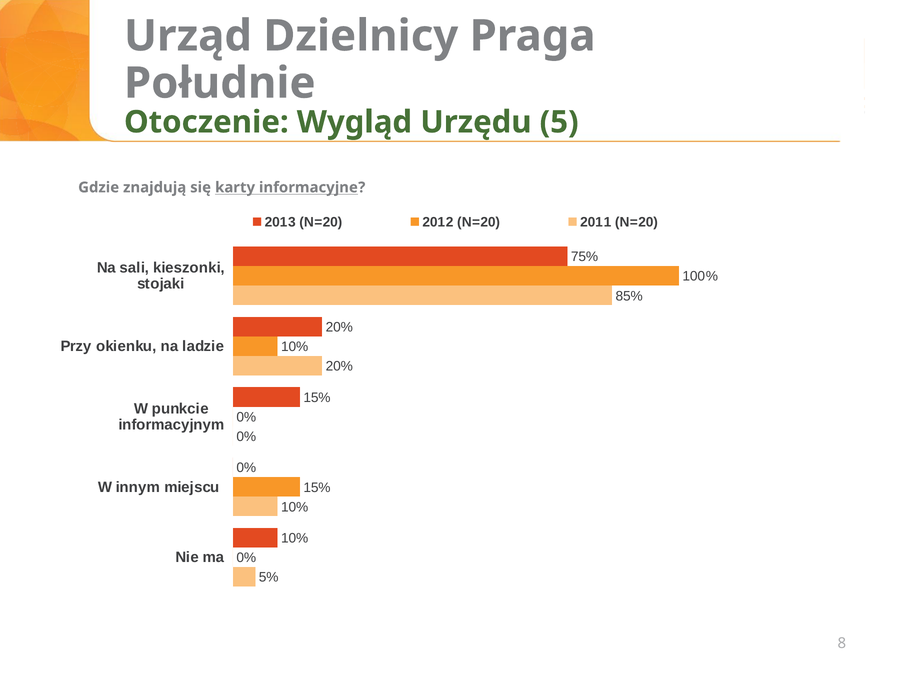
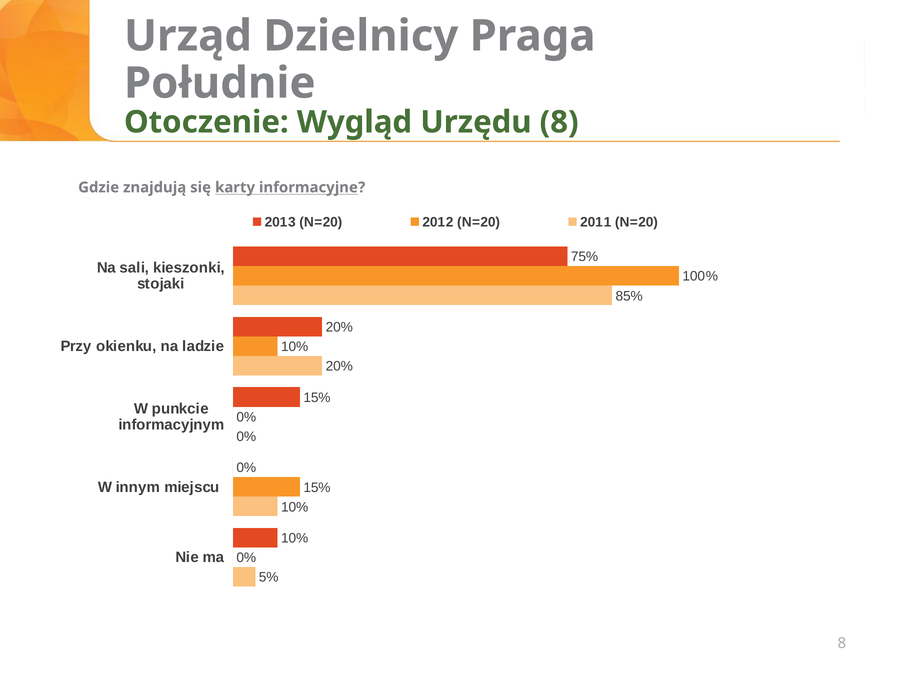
Urzędu 5: 5 -> 8
